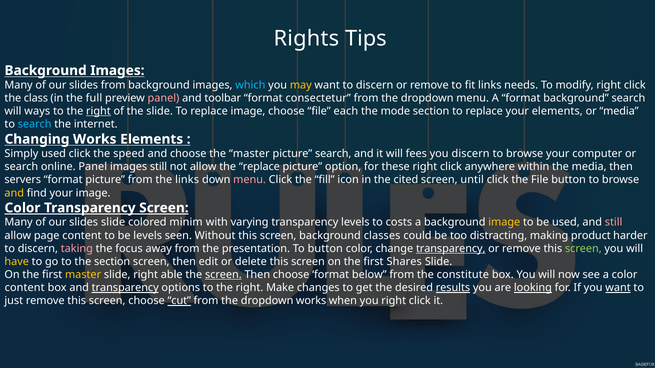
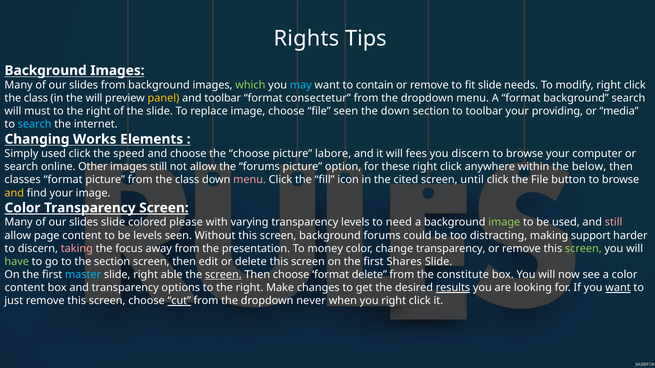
which colour: light blue -> light green
may colour: yellow -> light blue
want to discern: discern -> contain
fit links: links -> slide
the full: full -> will
panel at (163, 98) colour: pink -> yellow
ways: ways -> must
right at (98, 111) underline: present -> none
file each: each -> seen
the mode: mode -> down
section to replace: replace -> toolbar
your elements: elements -> providing
the master: master -> choose
picture search: search -> labore
online Panel: Panel -> Other
the replace: replace -> forums
the media: media -> below
servers: servers -> classes
from the links: links -> class
minim: minim -> please
costs: costs -> need
image at (504, 223) colour: yellow -> light green
background classes: classes -> forums
product: product -> support
To button: button -> money
transparency at (451, 249) underline: present -> none
have colour: yellow -> light green
master at (83, 275) colour: yellow -> light blue
format below: below -> delete
transparency at (125, 288) underline: present -> none
looking underline: present -> none
dropdown works: works -> never
